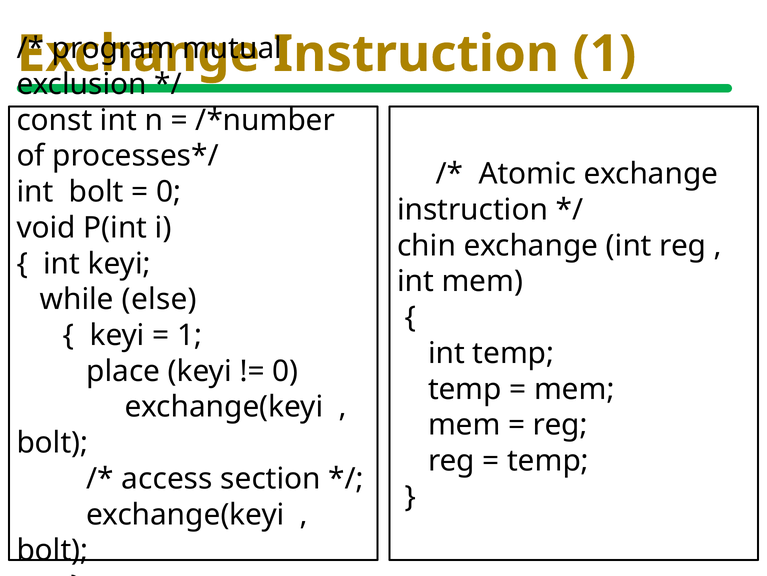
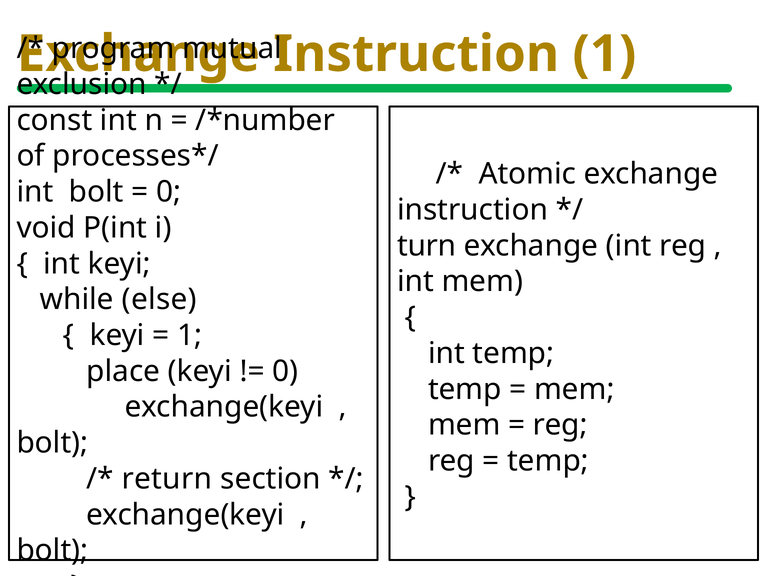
chin: chin -> turn
access: access -> return
